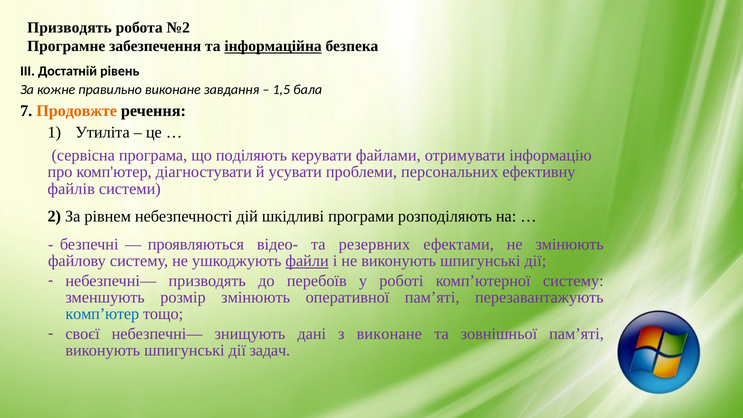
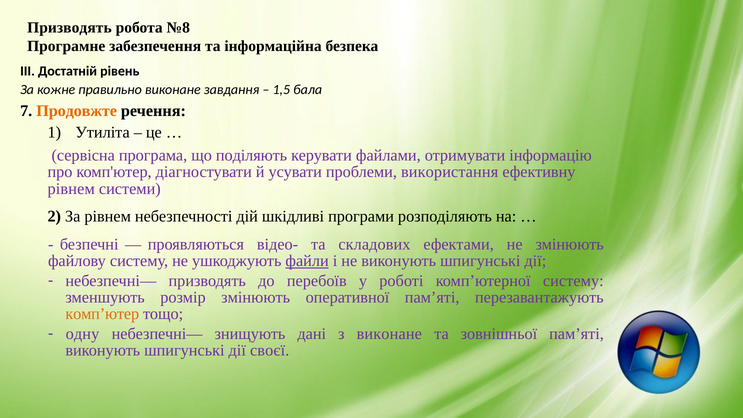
№2: №2 -> №8
інформаційна underline: present -> none
персональних: персональних -> використання
файлів at (71, 189): файлів -> рівнем
резервних: резервних -> складових
комп’ютер colour: blue -> orange
своєї: своєї -> одну
задач: задач -> своєї
